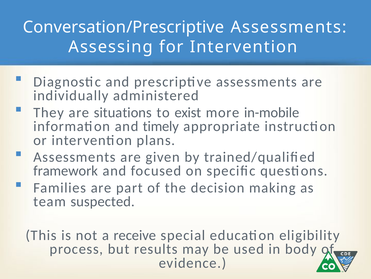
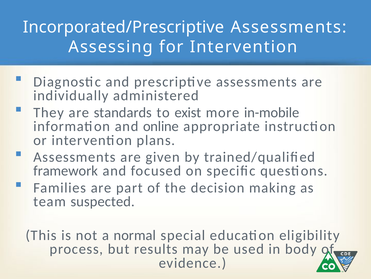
Conversation/Prescriptive: Conversation/Prescriptive -> Incorporated/Prescriptive
situations: situations -> standards
timely: timely -> online
receive: receive -> normal
